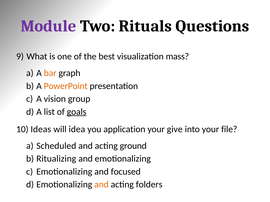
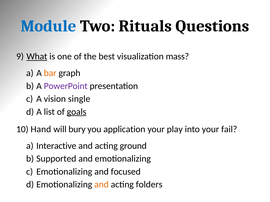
Module colour: purple -> blue
What underline: none -> present
PowerPoint colour: orange -> purple
group: group -> single
Ideas: Ideas -> Hand
idea: idea -> bury
give: give -> play
file: file -> fail
Scheduled: Scheduled -> Interactive
Ritualizing: Ritualizing -> Supported
